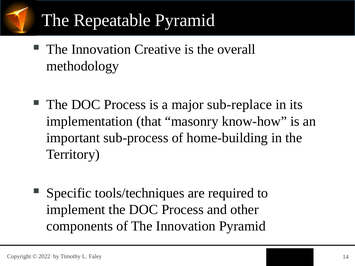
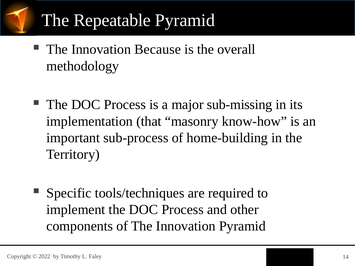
Creative: Creative -> Because
sub-replace: sub-replace -> sub-missing
